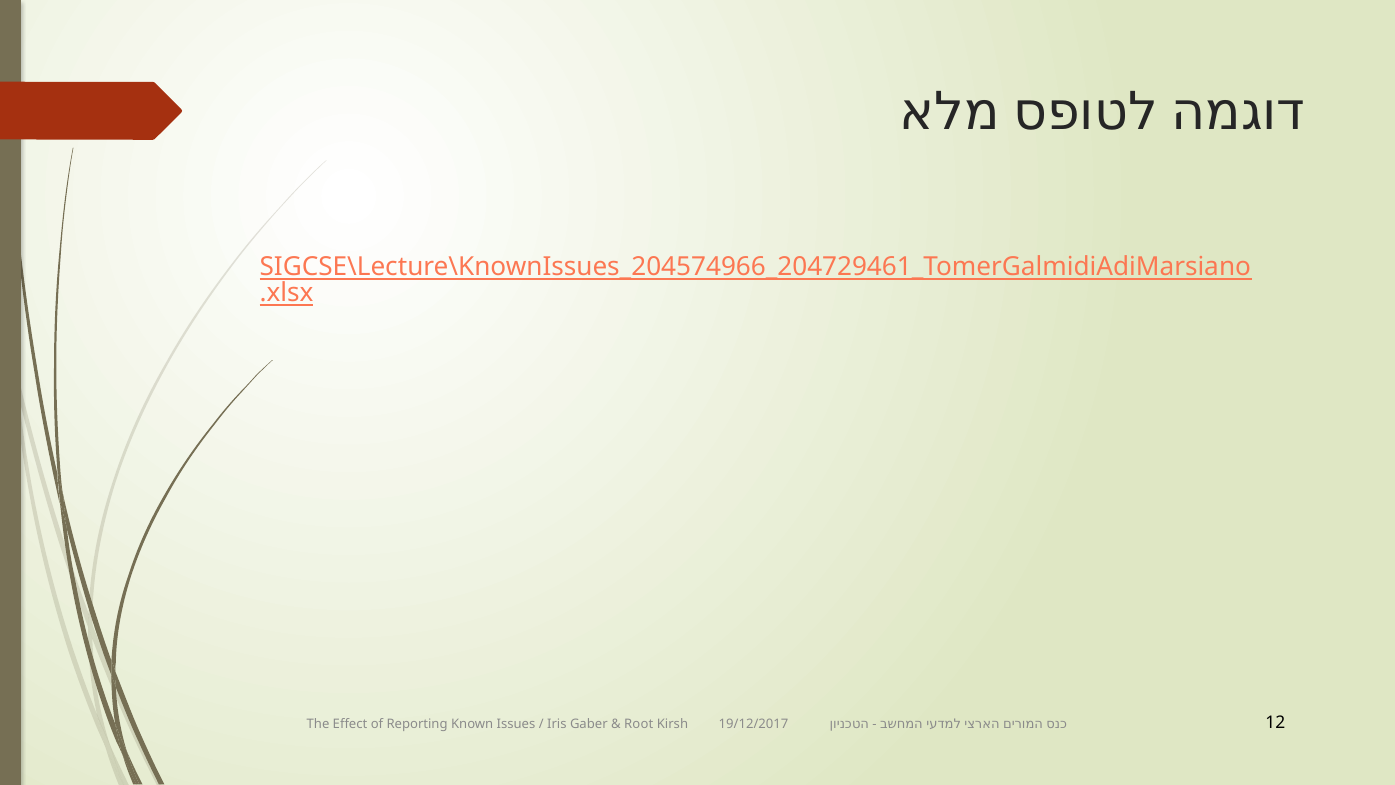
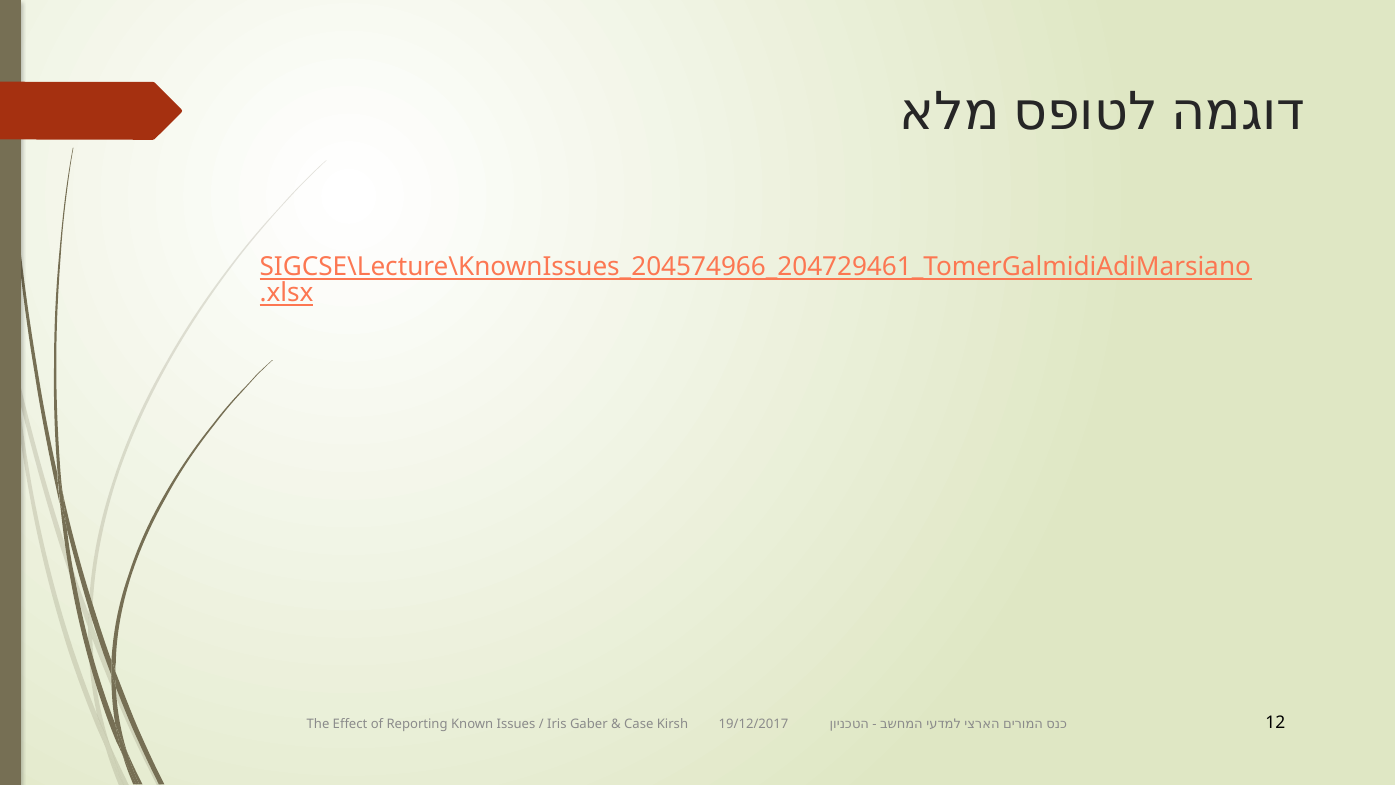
Root: Root -> Case
